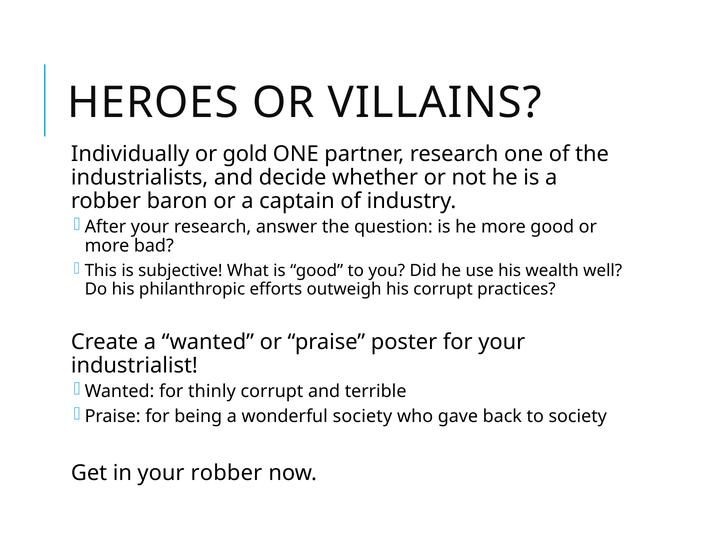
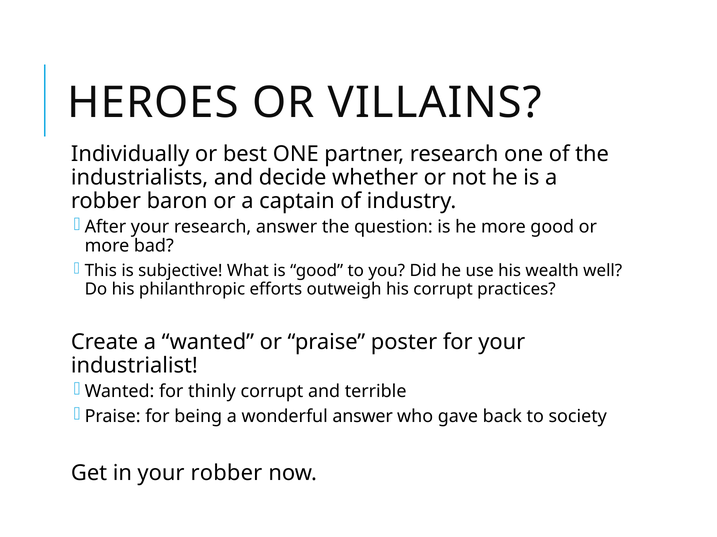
gold: gold -> best
wonderful society: society -> answer
